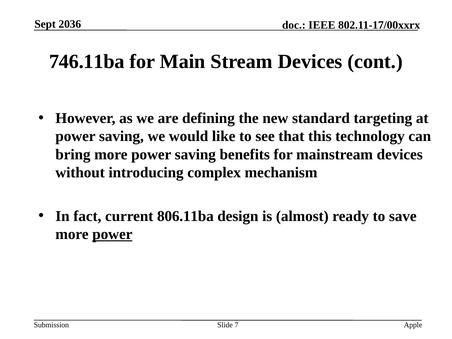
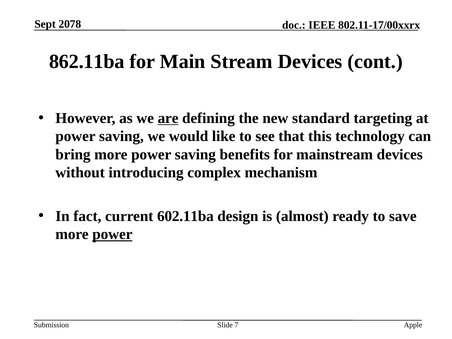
2036: 2036 -> 2078
746.11ba: 746.11ba -> 862.11ba
are underline: none -> present
806.11ba: 806.11ba -> 602.11ba
